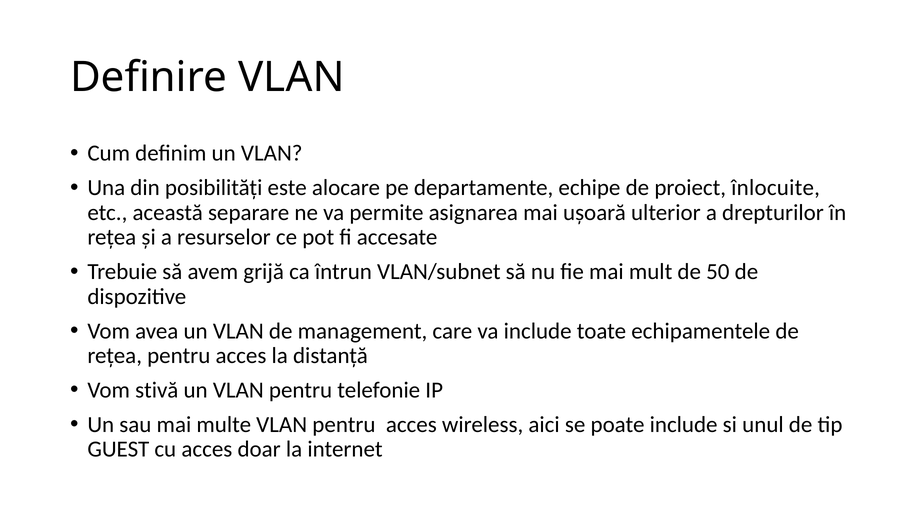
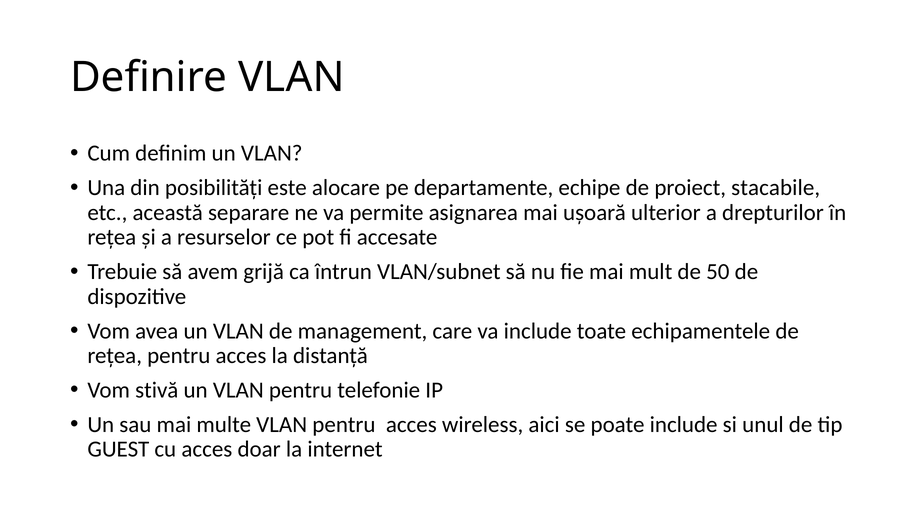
înlocuite: înlocuite -> stacabile
